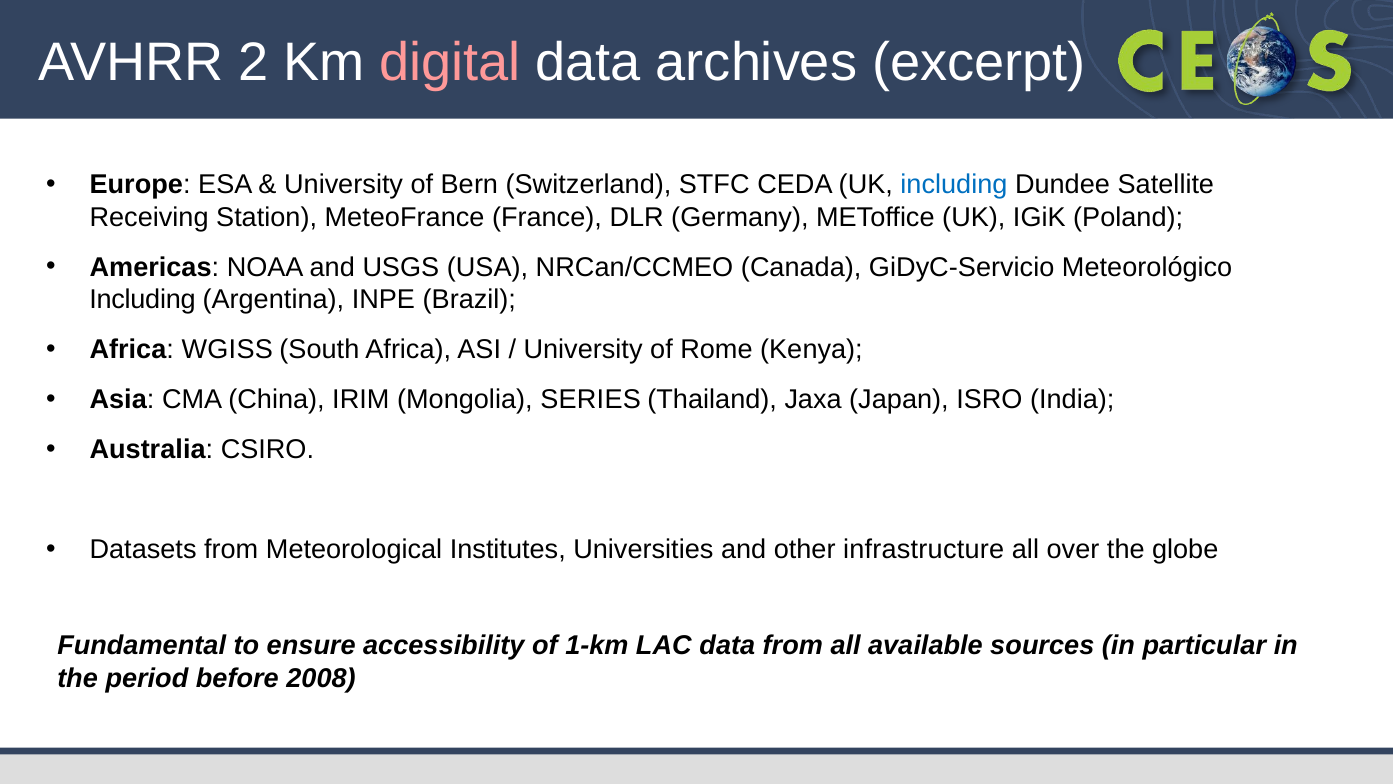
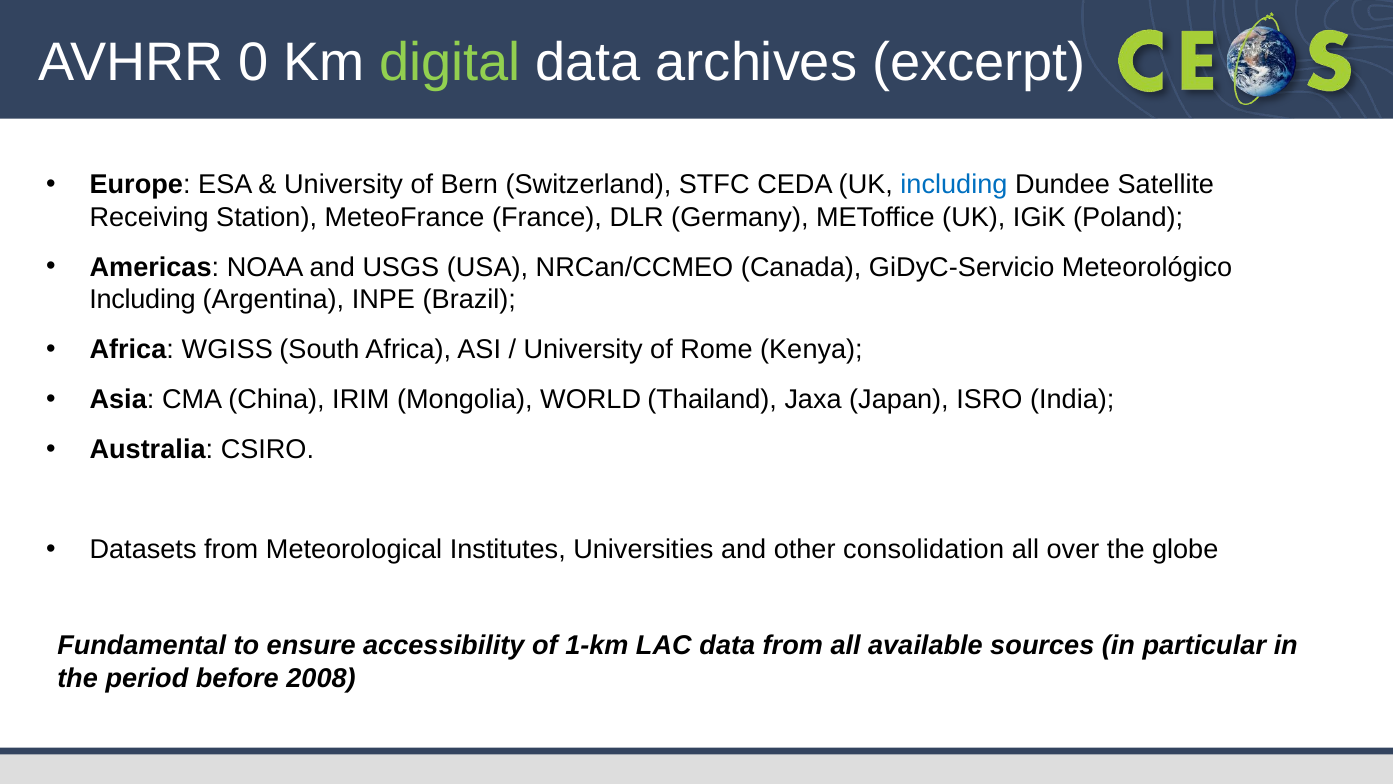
2: 2 -> 0
digital colour: pink -> light green
SERIES: SERIES -> WORLD
infrastructure: infrastructure -> consolidation
